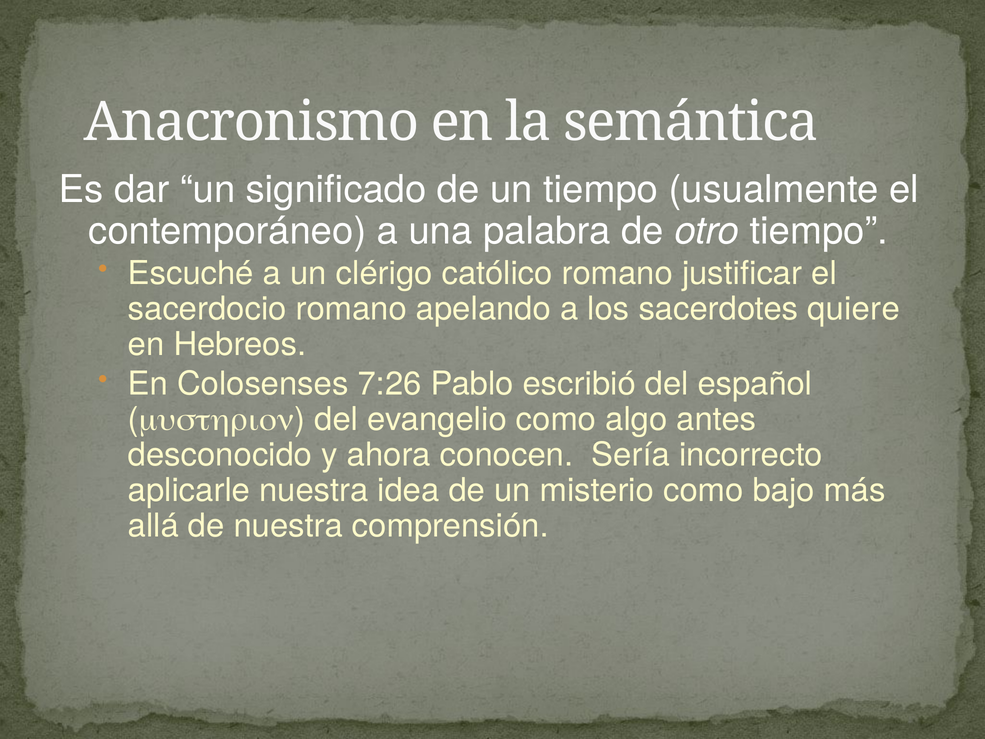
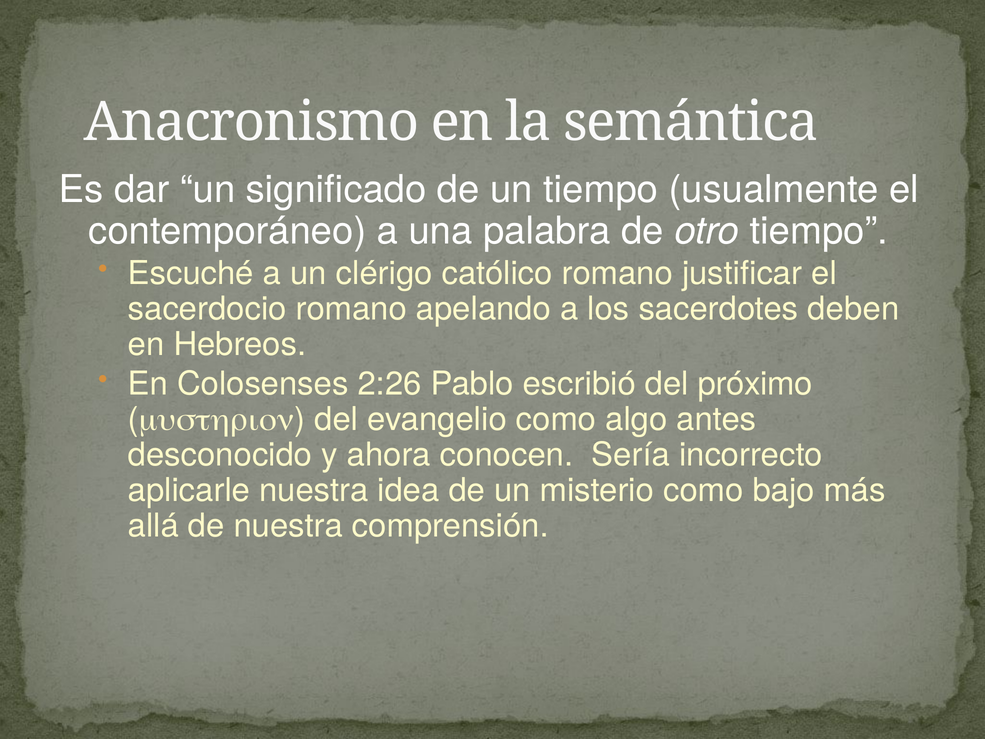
quiere: quiere -> deben
7:26: 7:26 -> 2:26
español: español -> próximo
